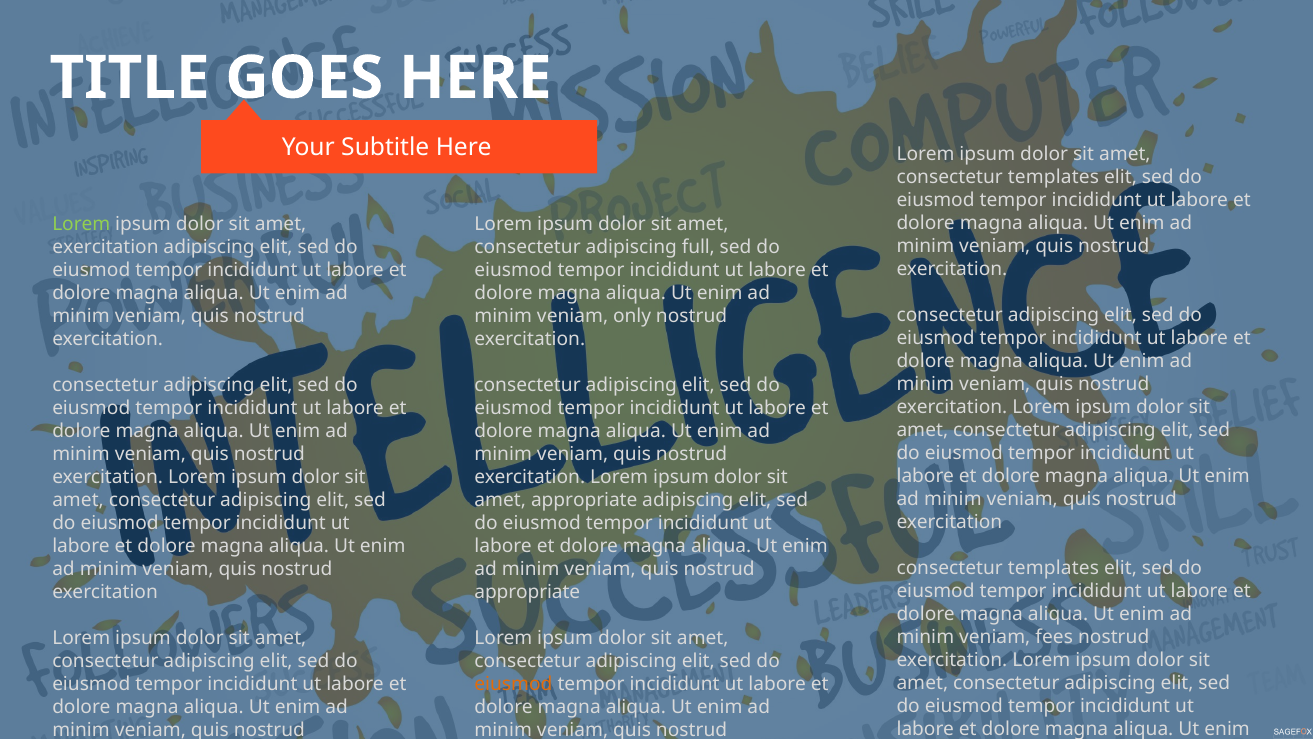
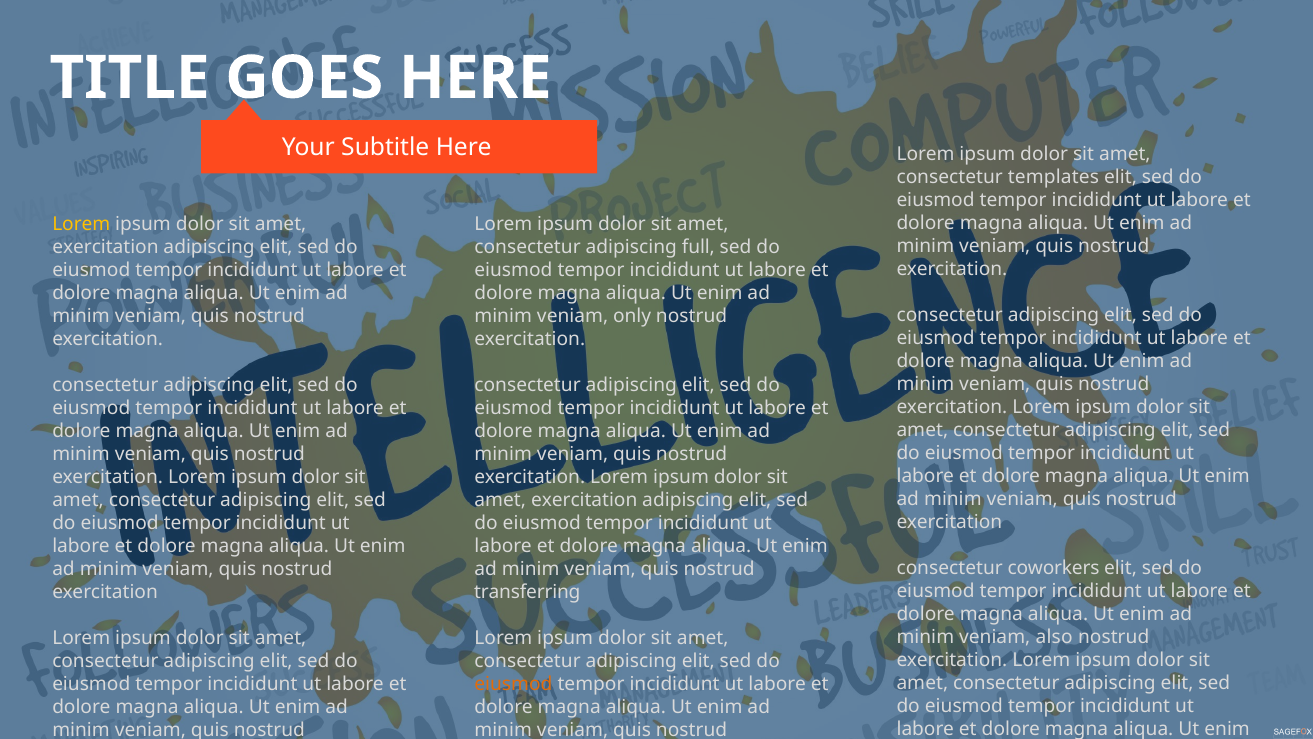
Lorem at (81, 224) colour: light green -> yellow
appropriate at (584, 499): appropriate -> exercitation
templates at (1053, 568): templates -> coworkers
appropriate at (527, 591): appropriate -> transferring
fees: fees -> also
